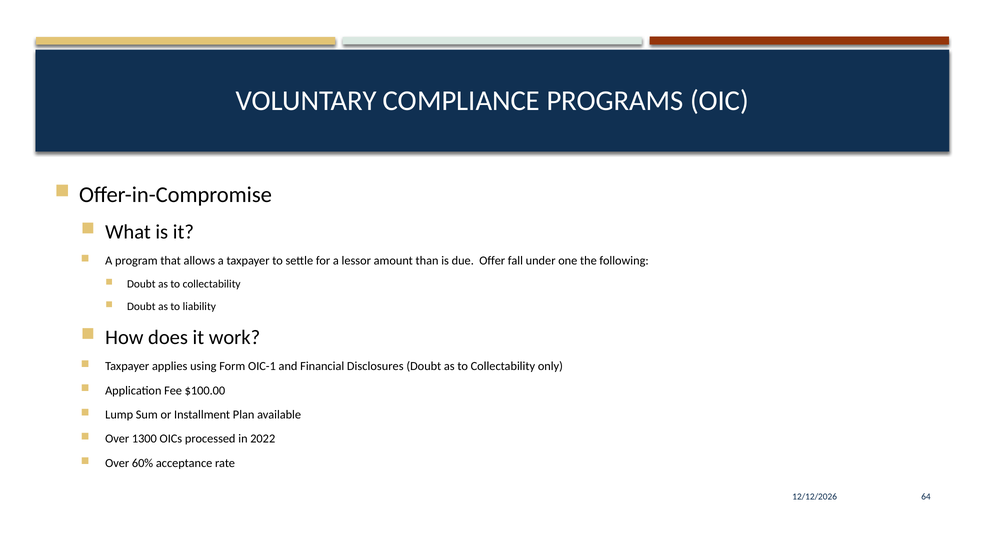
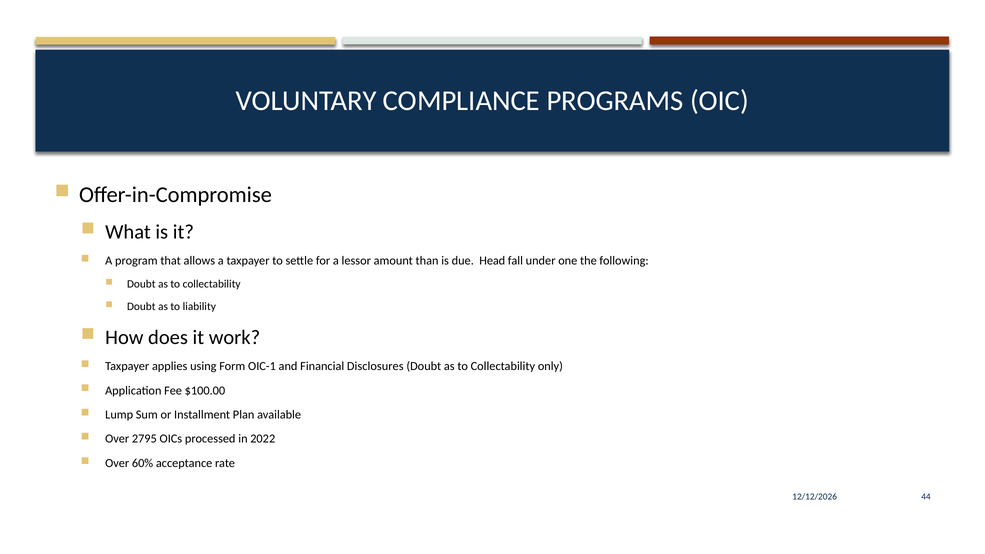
Offer: Offer -> Head
1300: 1300 -> 2795
64: 64 -> 44
